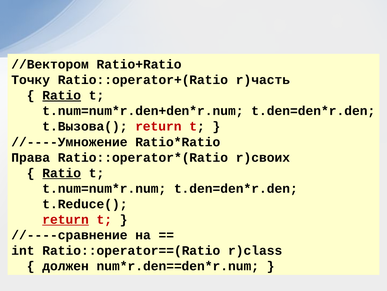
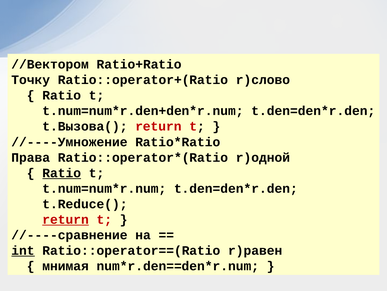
r)часть: r)часть -> r)слово
Ratio at (62, 95) underline: present -> none
r)своих: r)своих -> r)одной
int underline: none -> present
r)class: r)class -> r)равен
должен: должен -> мнимая
